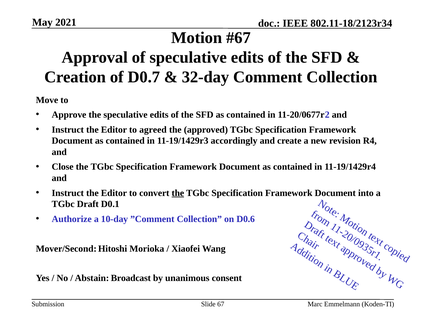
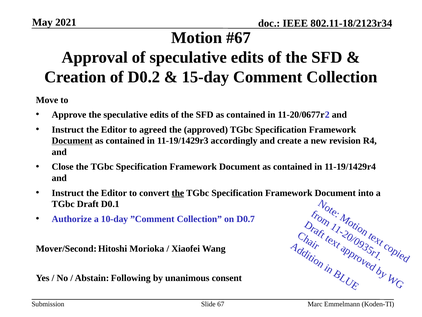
D0.7: D0.7 -> D0.2
32-day: 32-day -> 15-day
Document at (72, 141) underline: none -> present
D0.6: D0.6 -> D0.7
Broadcast: Broadcast -> Following
